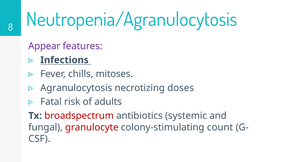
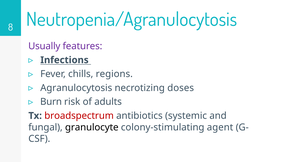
Appear: Appear -> Usually
mitoses: mitoses -> regions
Fatal: Fatal -> Burn
granulocyte colour: red -> black
count: count -> agent
